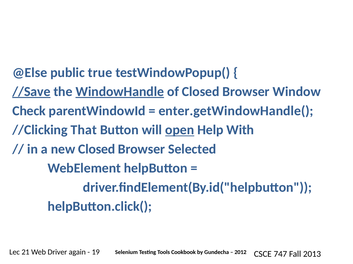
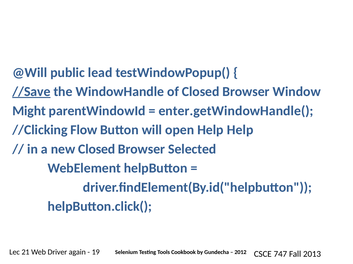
@Else: @Else -> @Will
true: true -> lead
WindowHandle underline: present -> none
Check: Check -> Might
That: That -> Flow
open underline: present -> none
Help With: With -> Help
